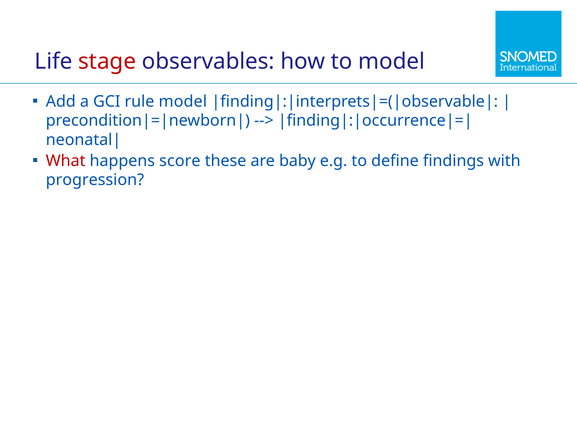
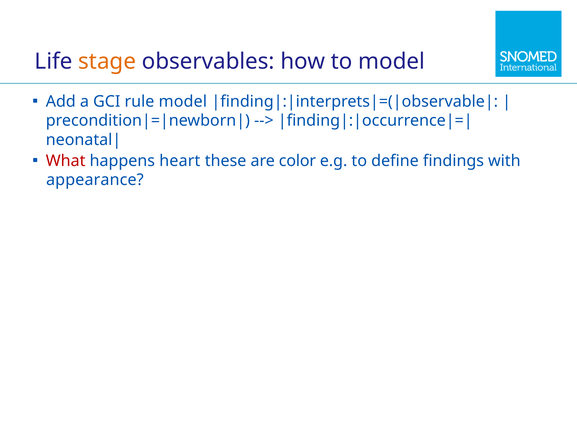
stage colour: red -> orange
score: score -> heart
baby: baby -> color
progression: progression -> appearance
